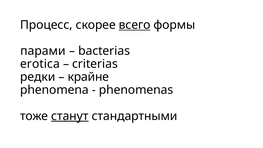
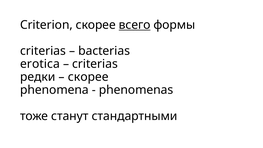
Процесс: Процесс -> Criterion
парами at (43, 51): парами -> criterias
крайне at (88, 77): крайне -> скорее
станут underline: present -> none
